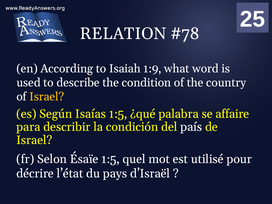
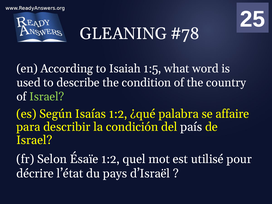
RELATION: RELATION -> GLEANING
1:9: 1:9 -> 1:5
Israel at (47, 97) colour: yellow -> light green
Isaías 1:5: 1:5 -> 1:2
Ésaïe 1:5: 1:5 -> 1:2
